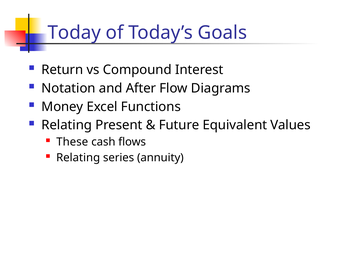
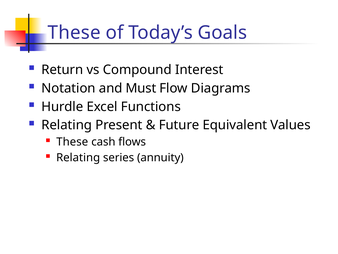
Today at (74, 33): Today -> These
After: After -> Must
Money: Money -> Hurdle
